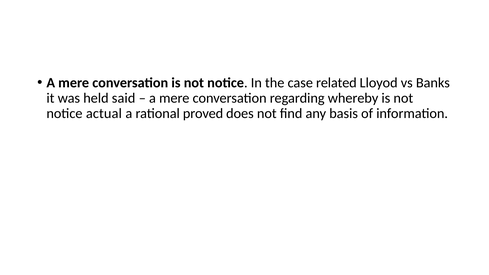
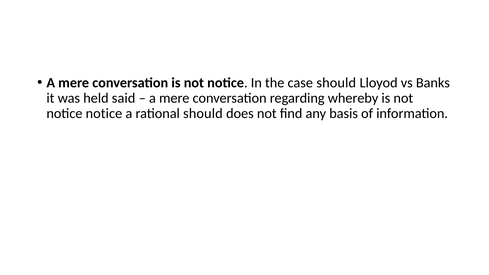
case related: related -> should
notice actual: actual -> notice
rational proved: proved -> should
